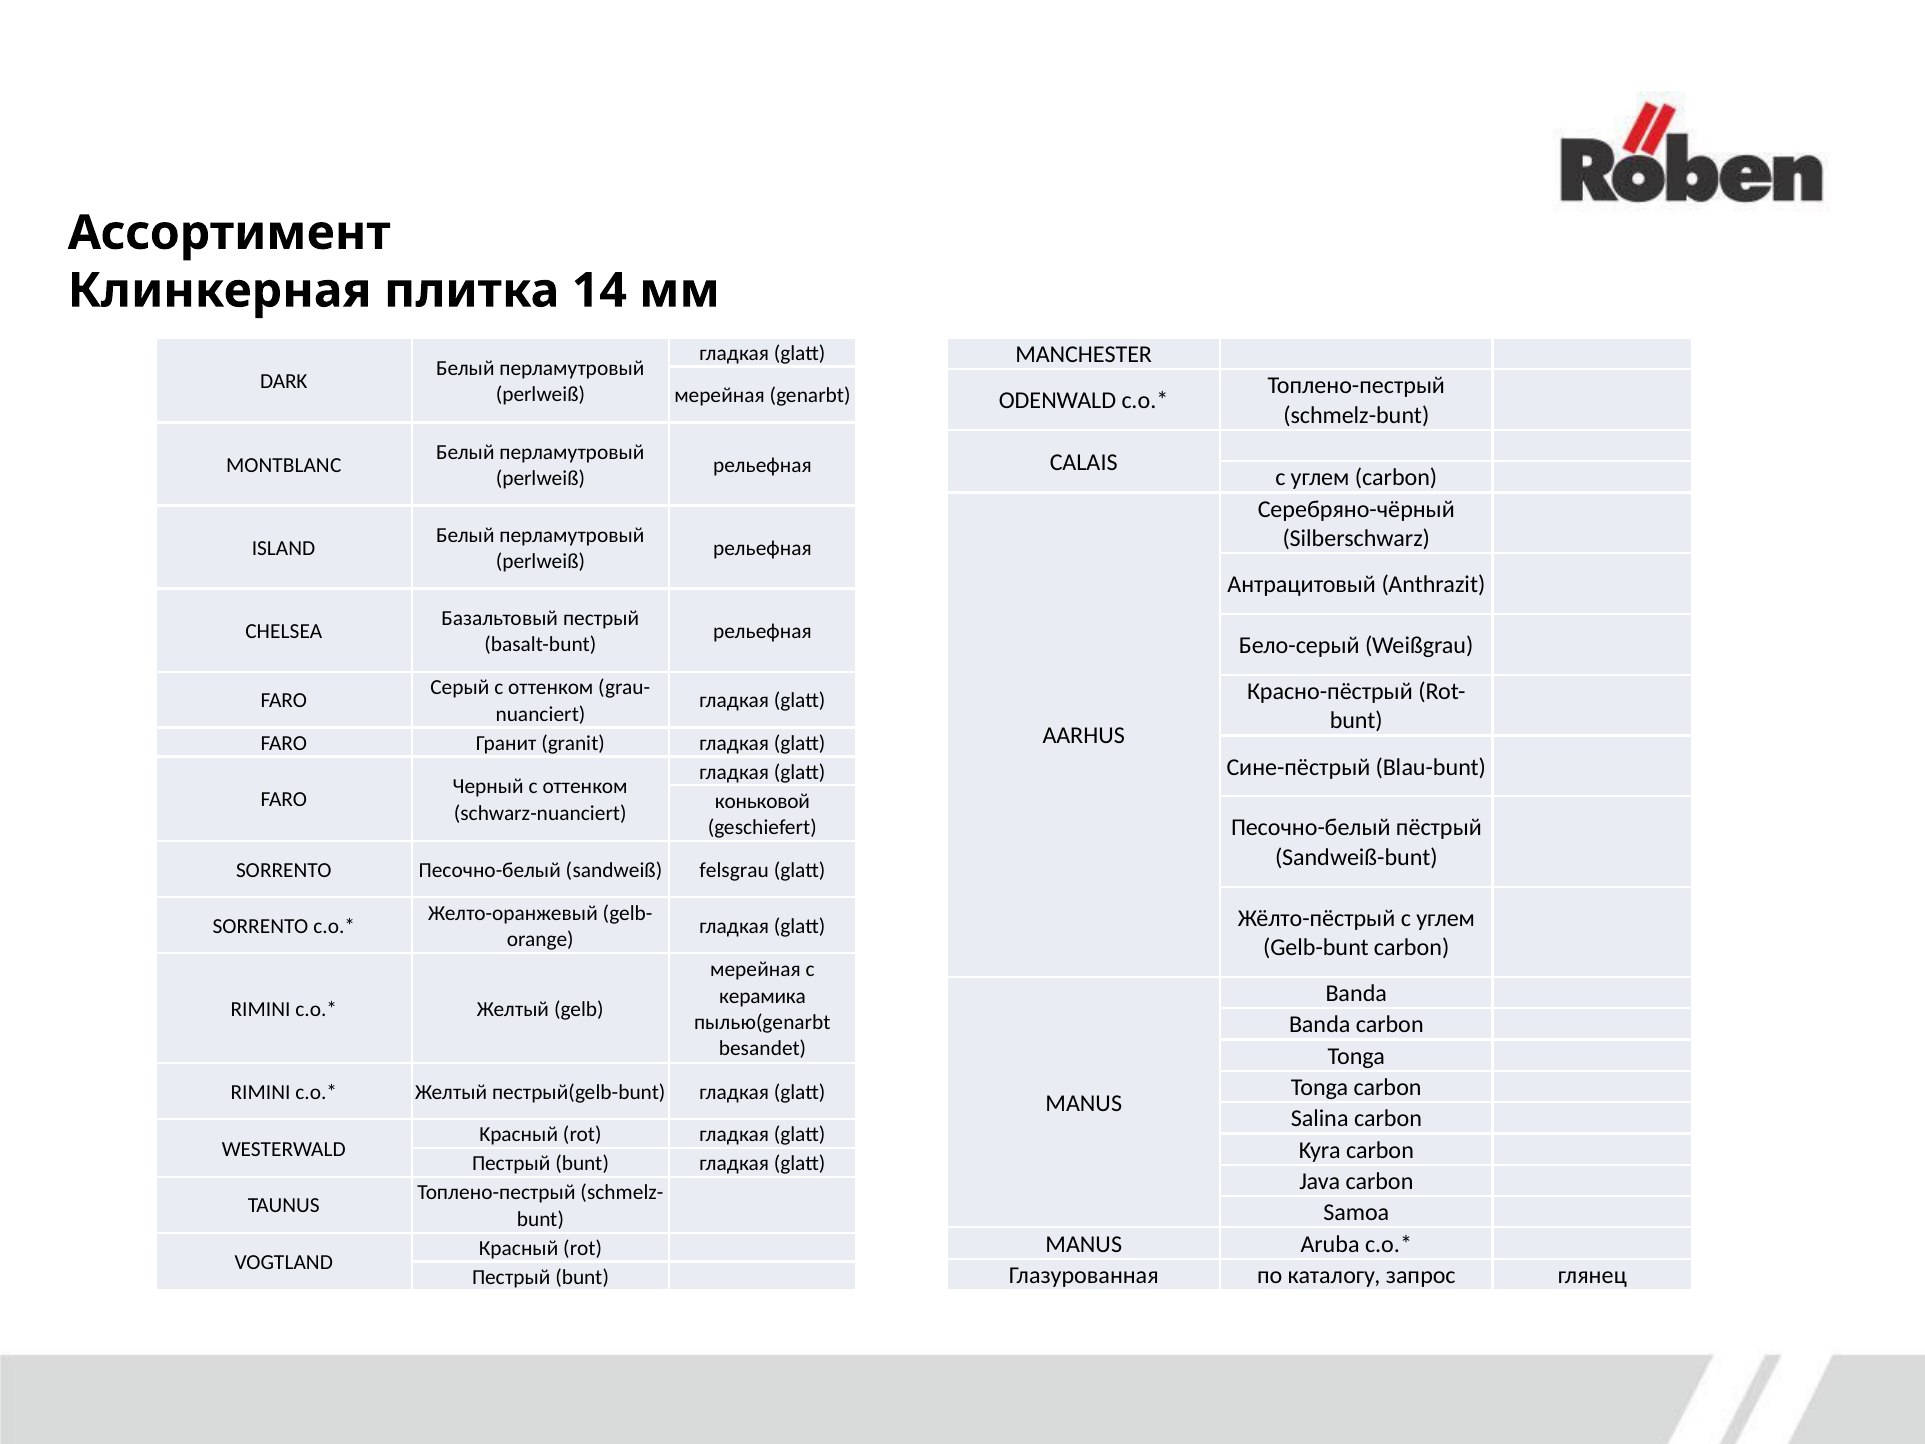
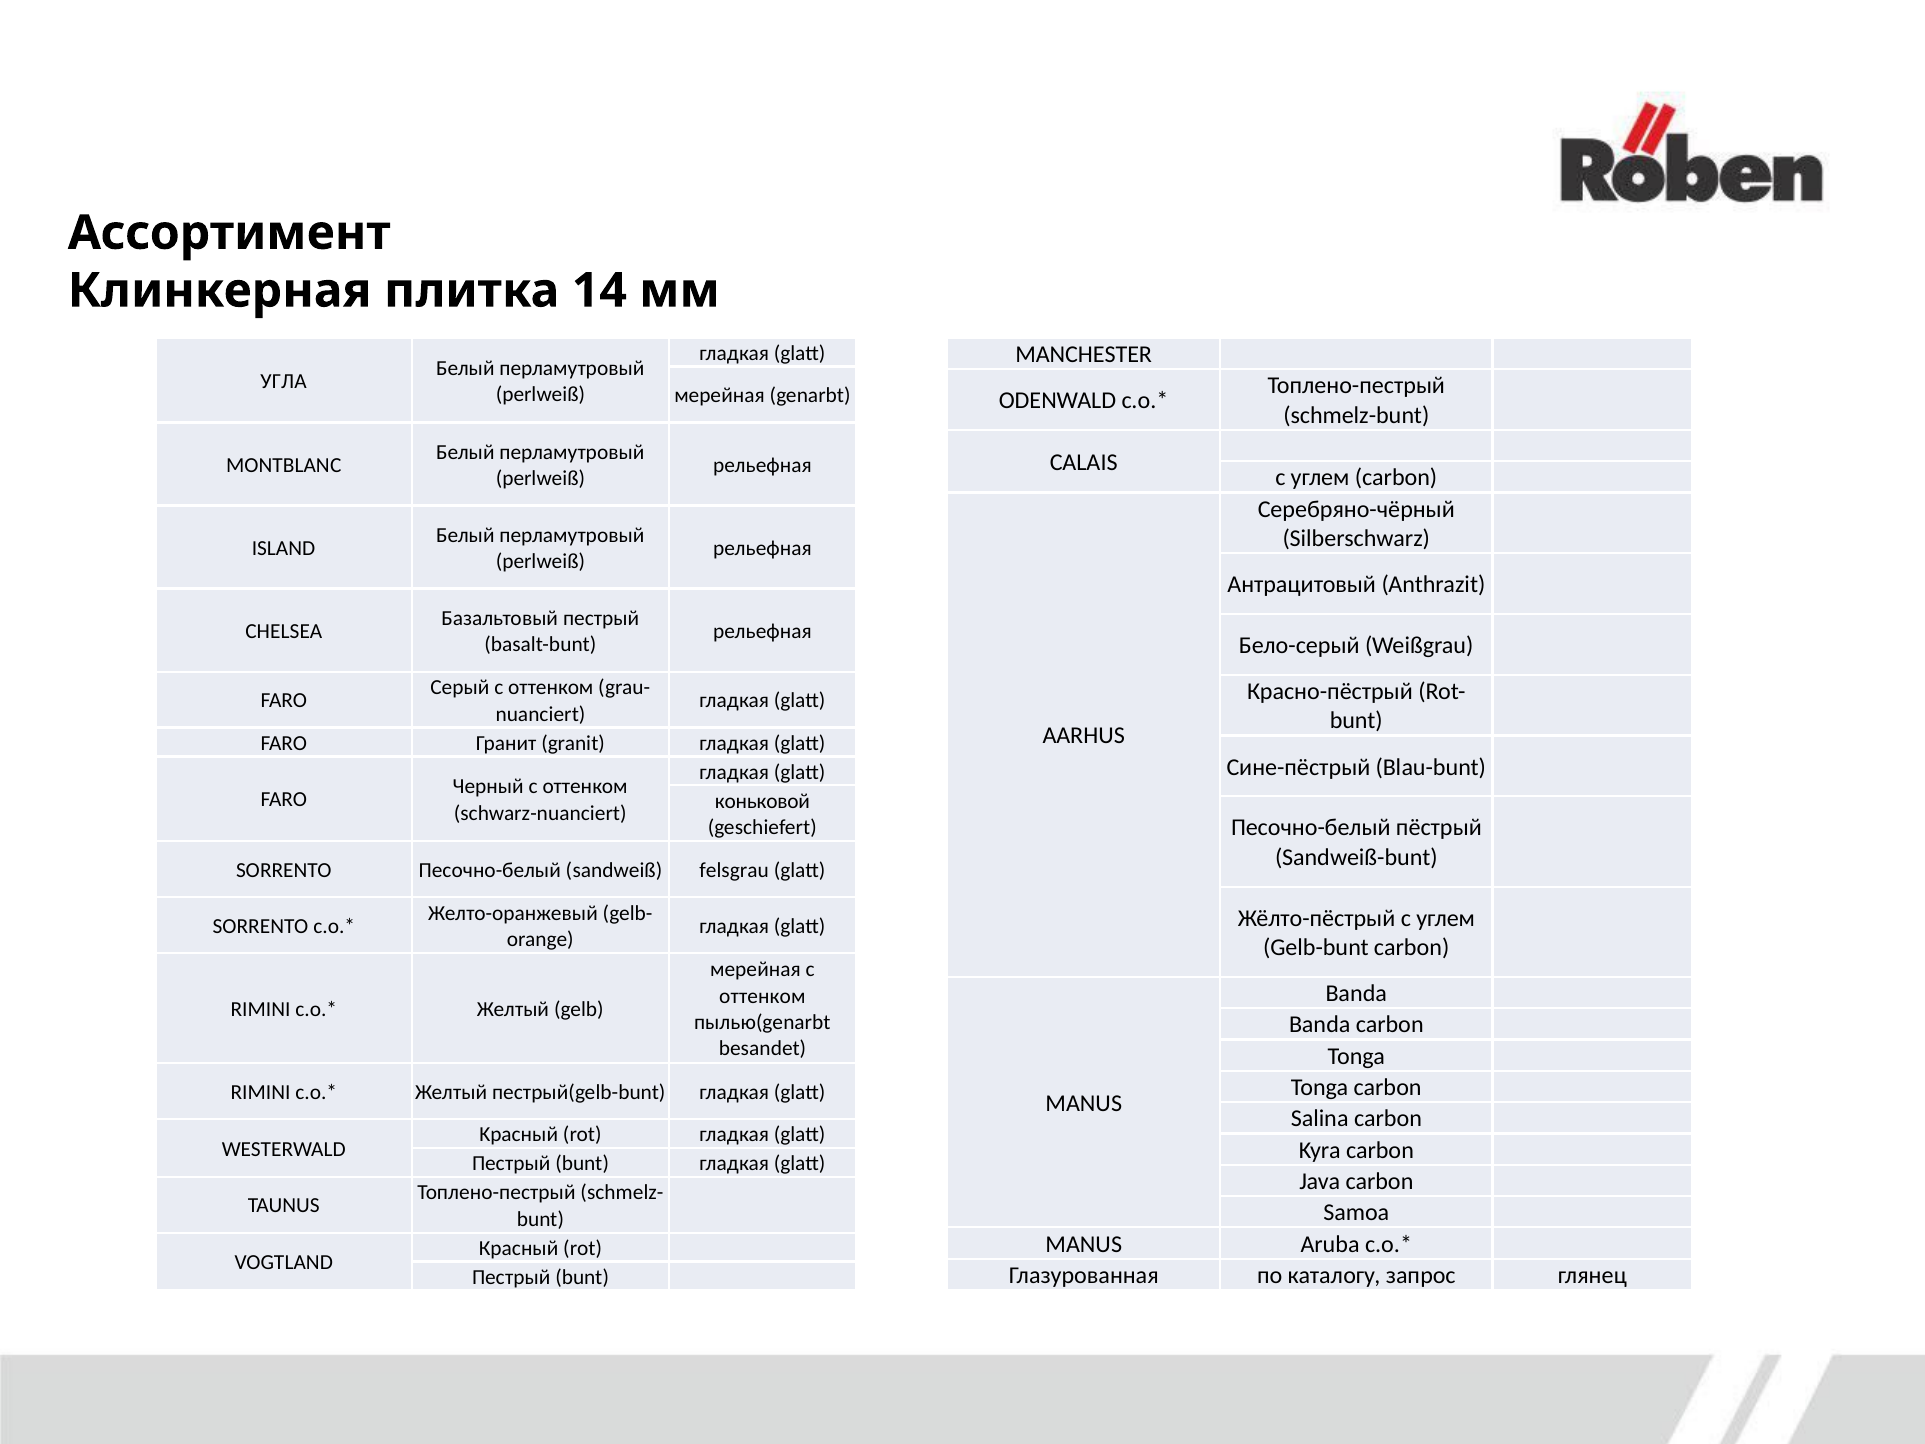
DARK: DARK -> УГЛА
керамика at (763, 996): керамика -> оттенком
